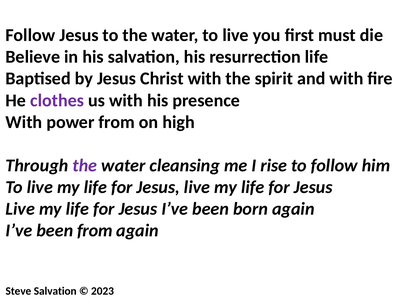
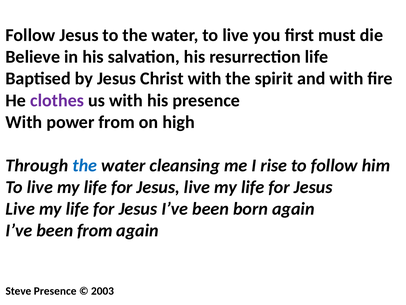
the at (85, 165) colour: purple -> blue
Steve Salvation: Salvation -> Presence
2023: 2023 -> 2003
